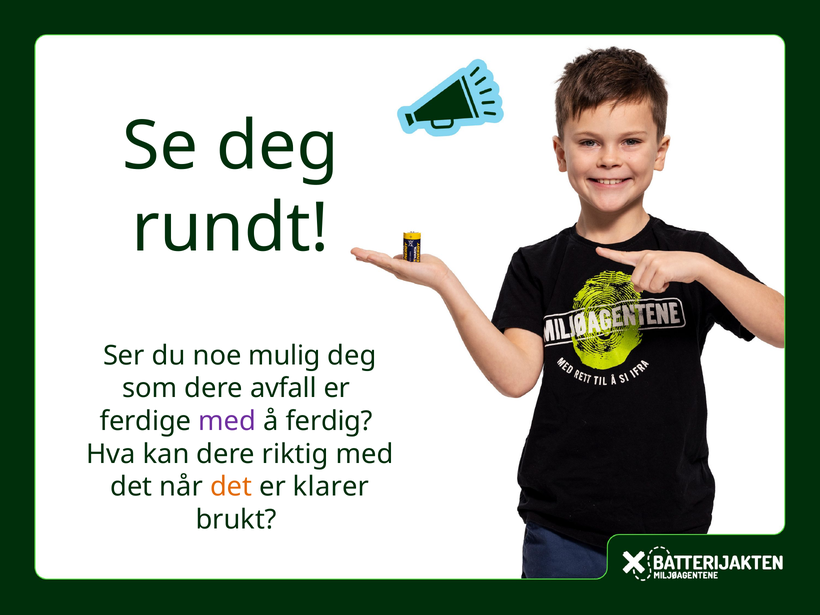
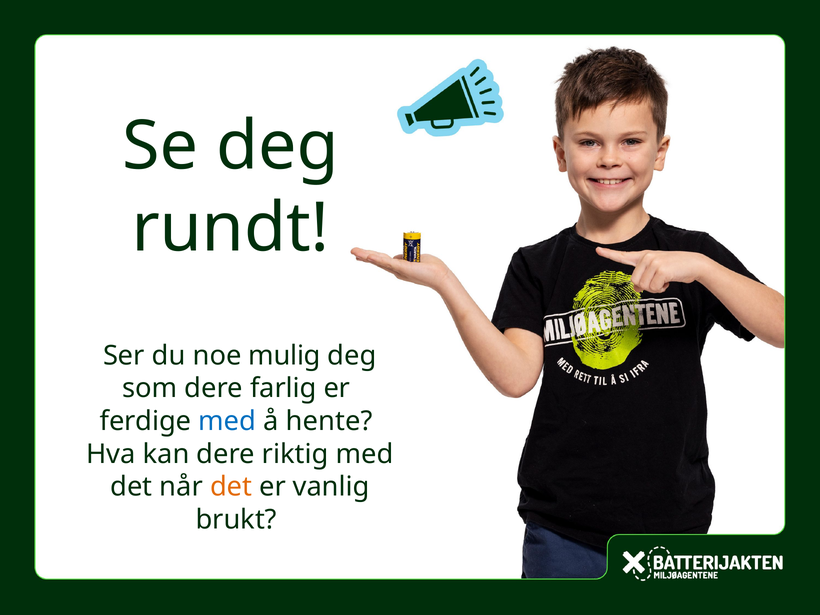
avfall: avfall -> farlig
med at (227, 421) colour: purple -> blue
ferdig: ferdig -> hente
klarer: klarer -> vanlig
